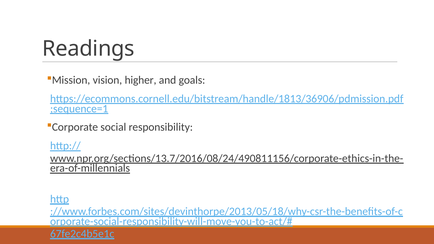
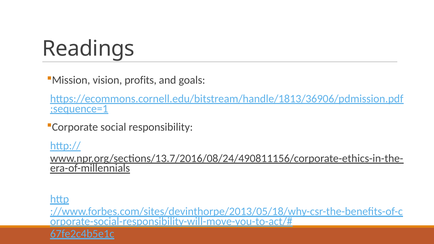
higher: higher -> profits
